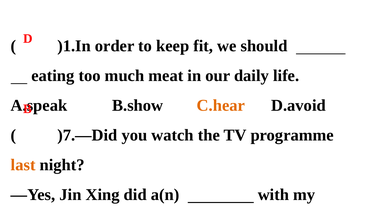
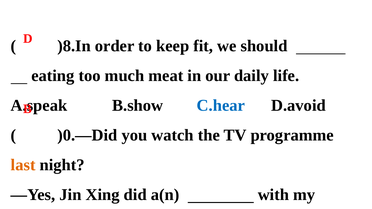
)1.In: )1.In -> )8.In
C.hear colour: orange -> blue
)7.—Did: )7.—Did -> )0.—Did
